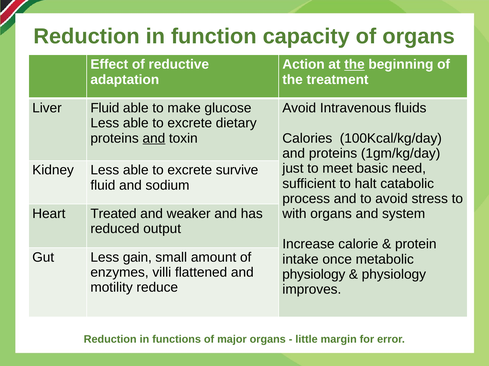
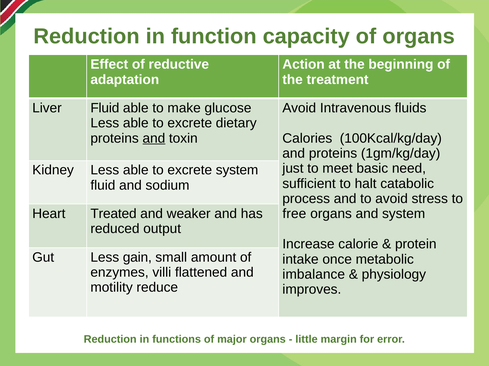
the at (354, 65) underline: present -> none
excrete survive: survive -> system
with: with -> free
physiology at (314, 275): physiology -> imbalance
